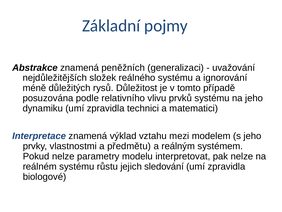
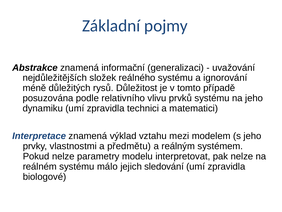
peněžních: peněžních -> informační
růstu: růstu -> málo
